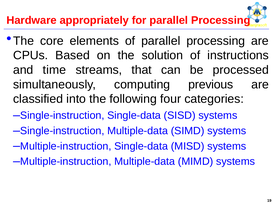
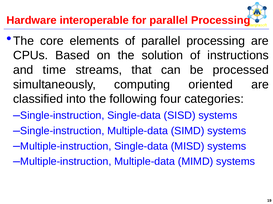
appropriately: appropriately -> interoperable
previous: previous -> oriented
